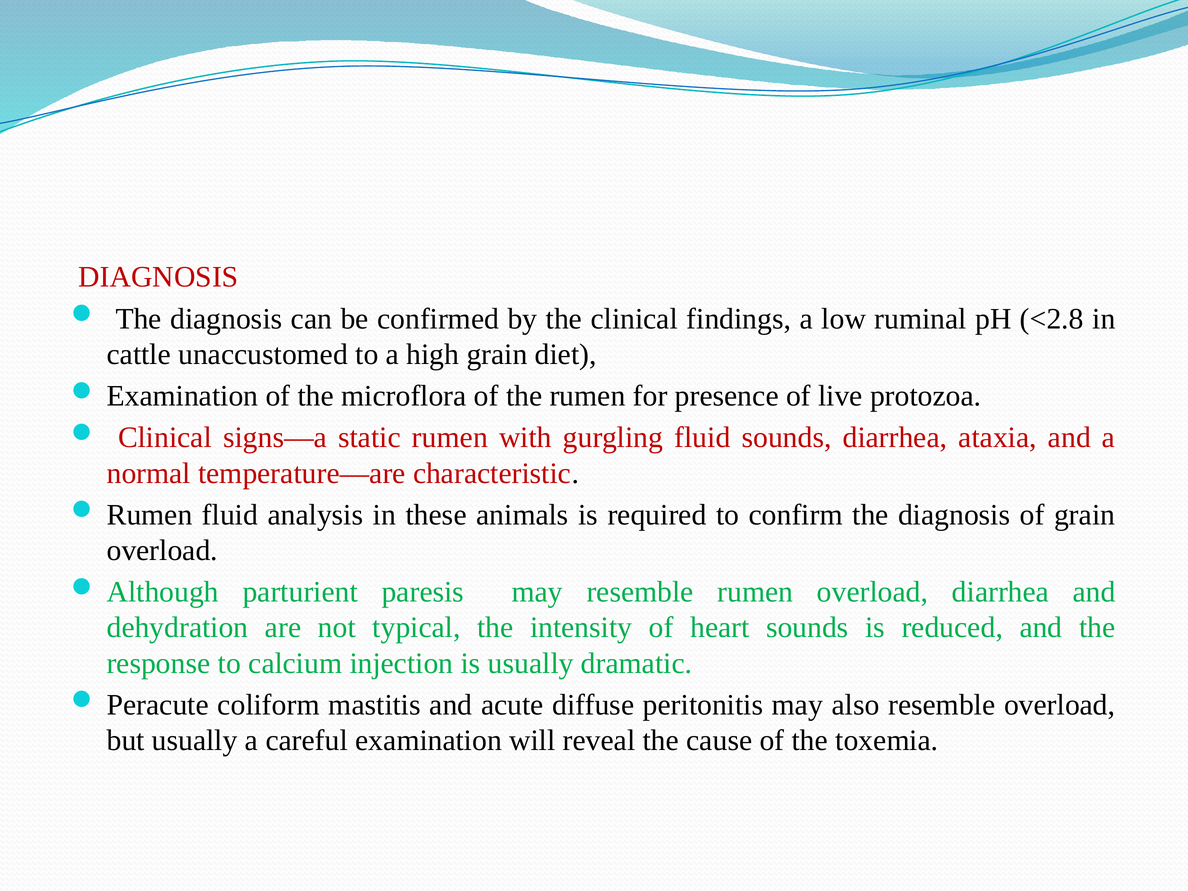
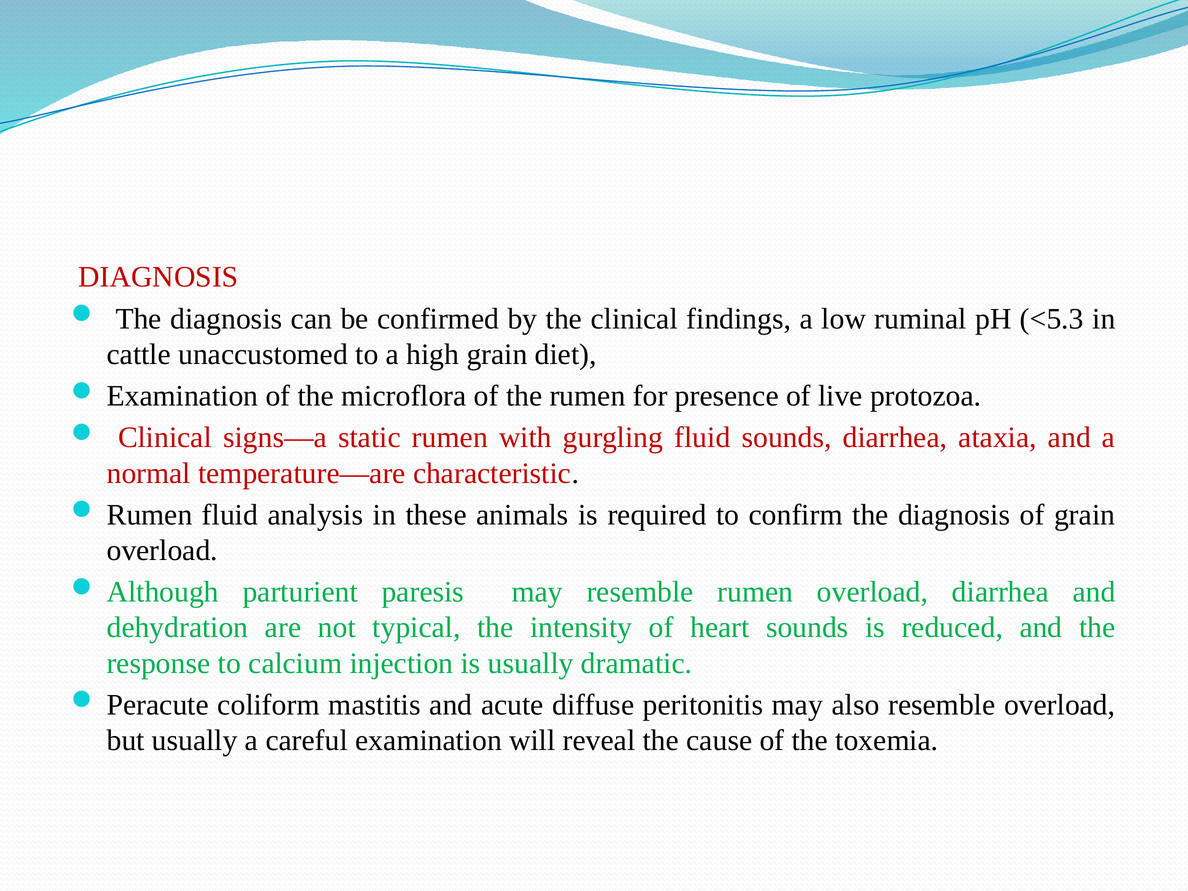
<2.8: <2.8 -> <5.3
